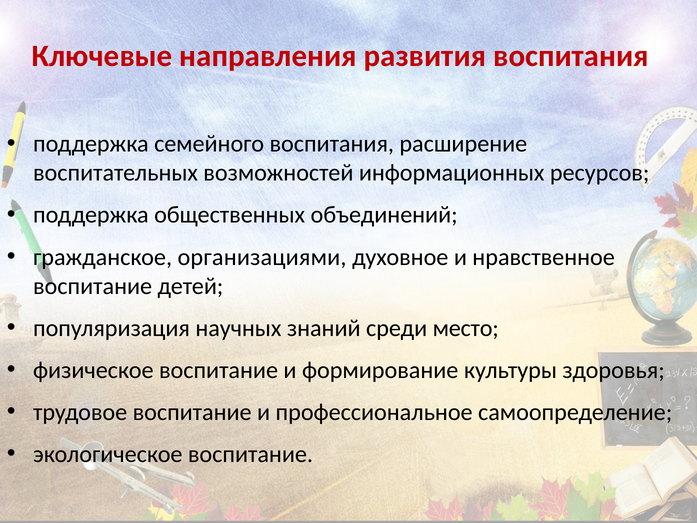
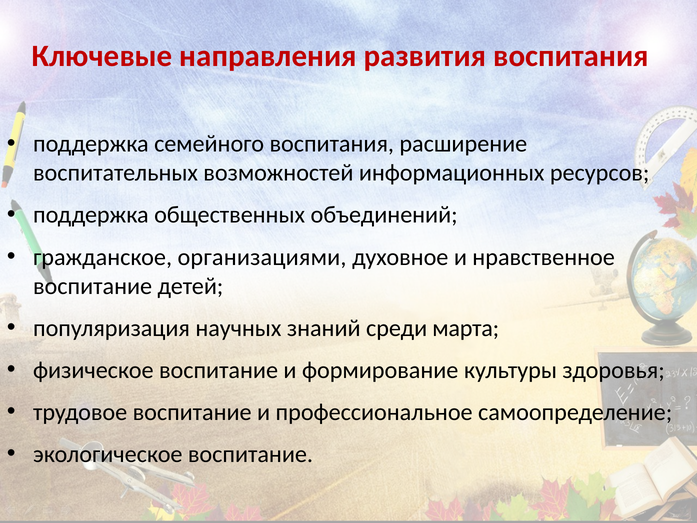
место: место -> марта
